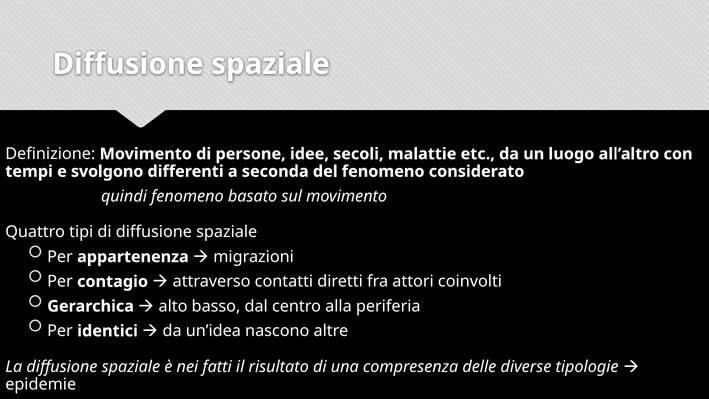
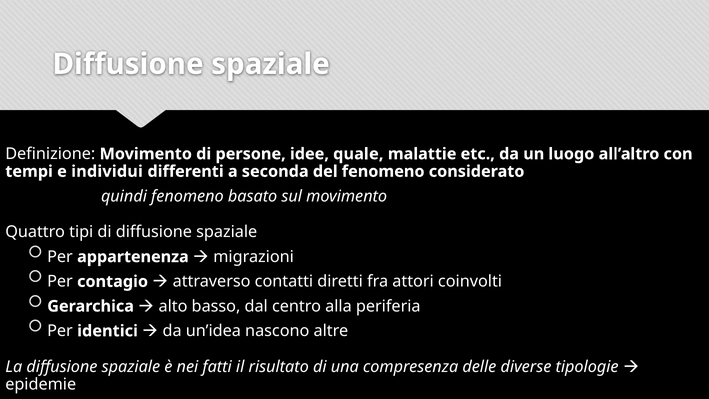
secoli: secoli -> quale
svolgono: svolgono -> individui
